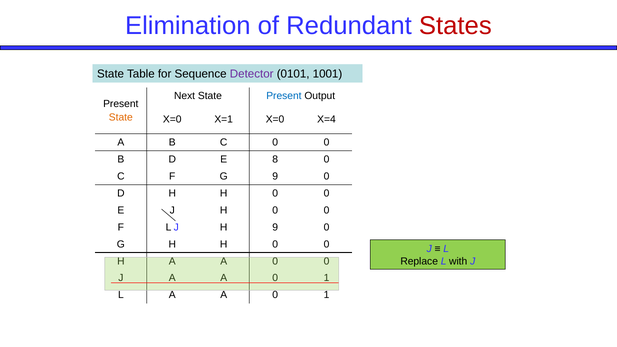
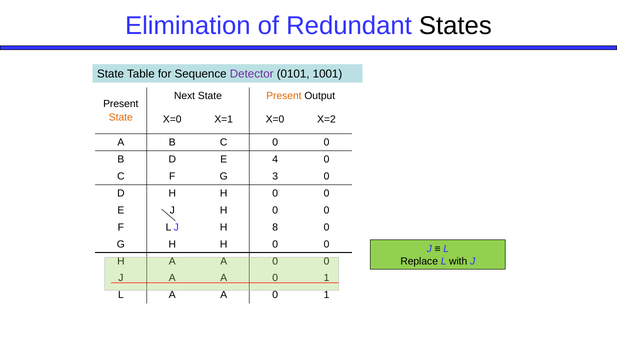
States colour: red -> black
Present at (284, 96) colour: blue -> orange
X=4: X=4 -> X=2
8: 8 -> 4
G 9: 9 -> 3
H 9: 9 -> 8
